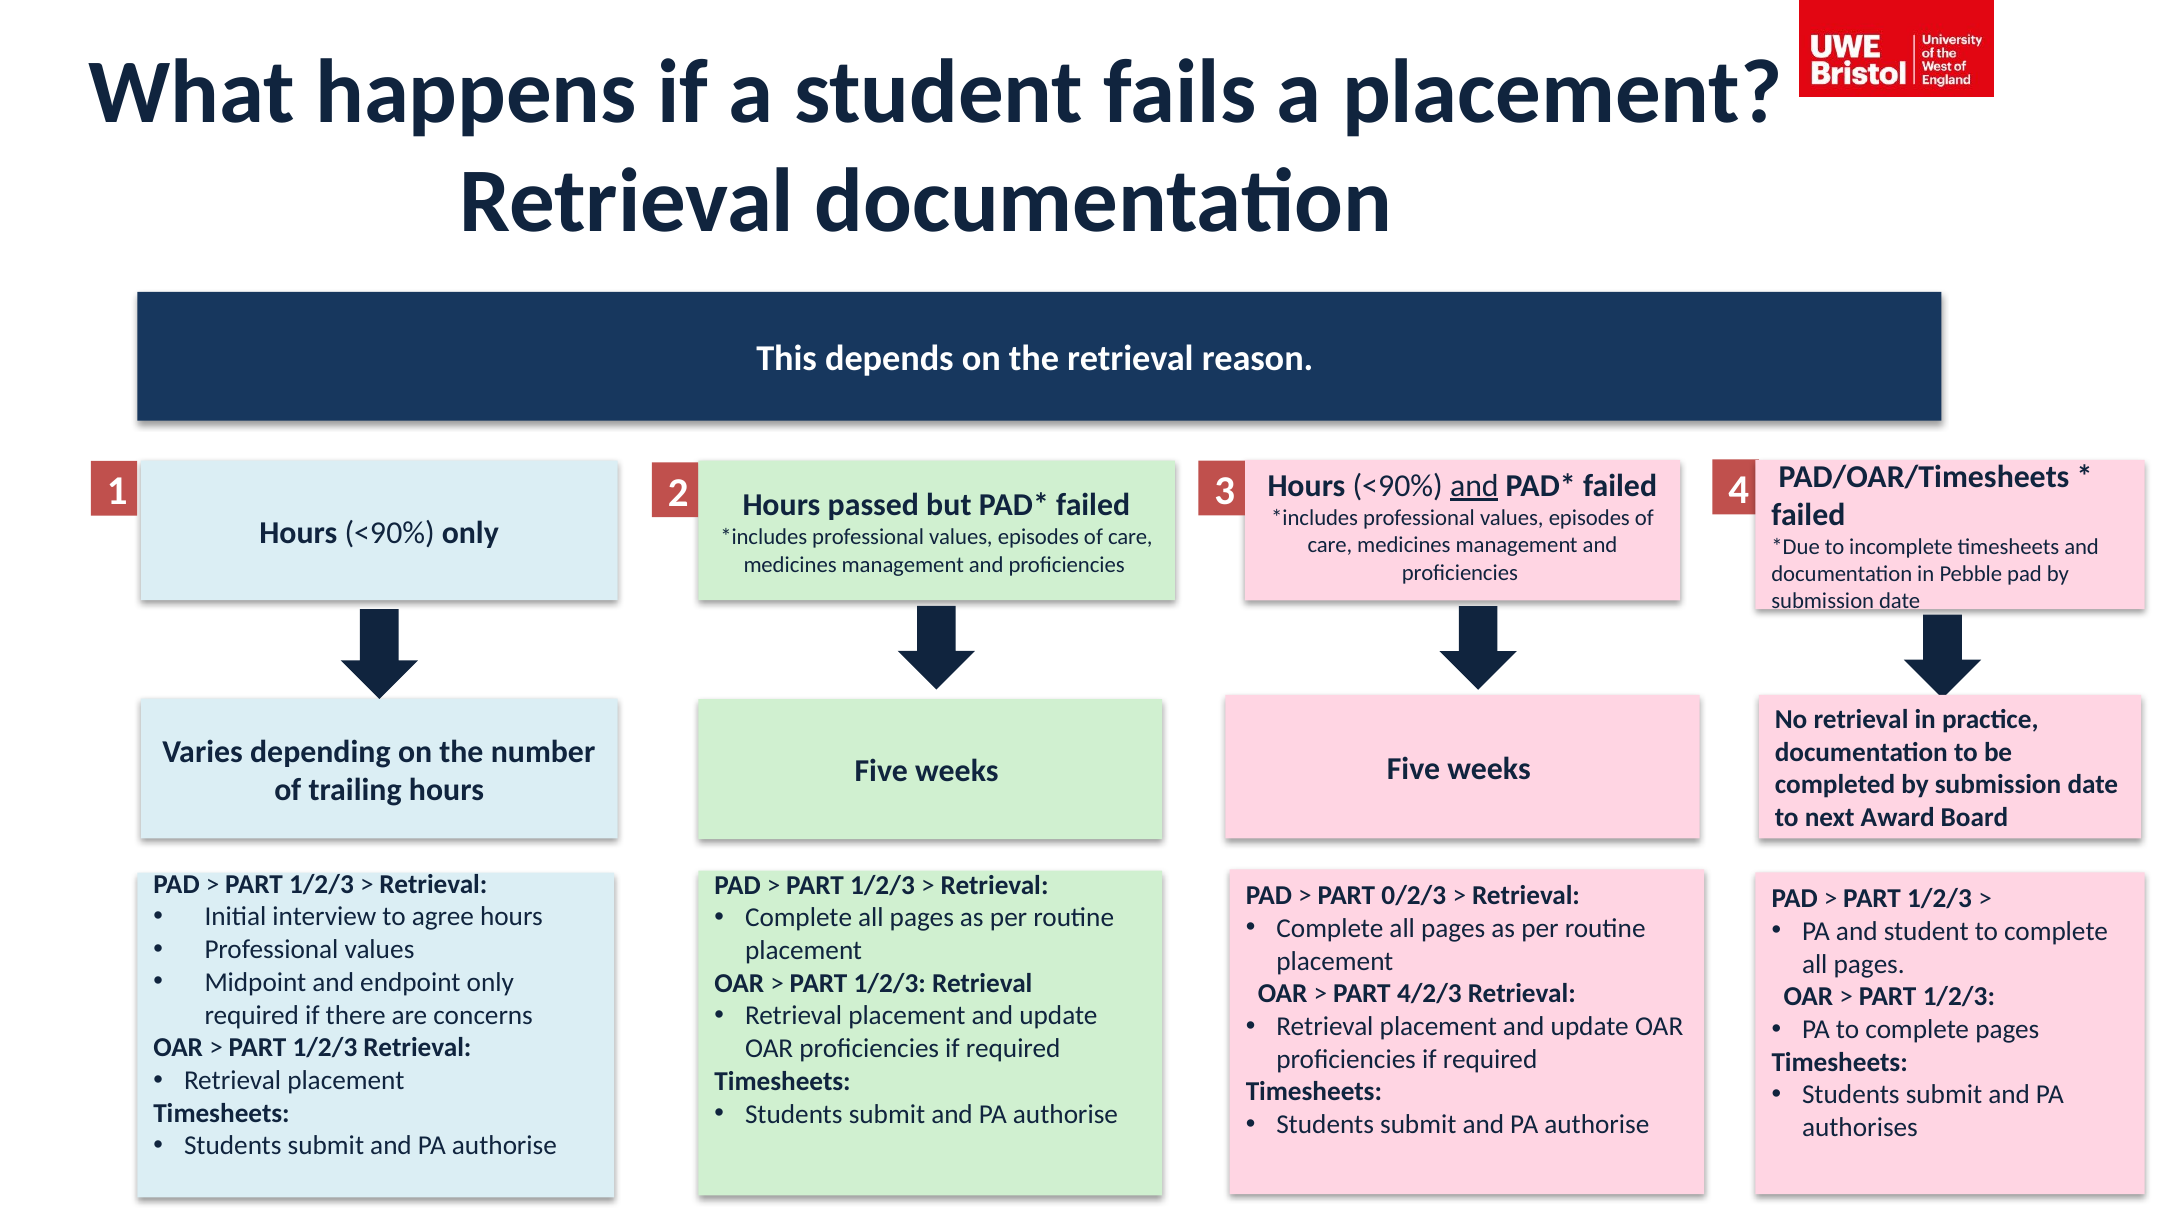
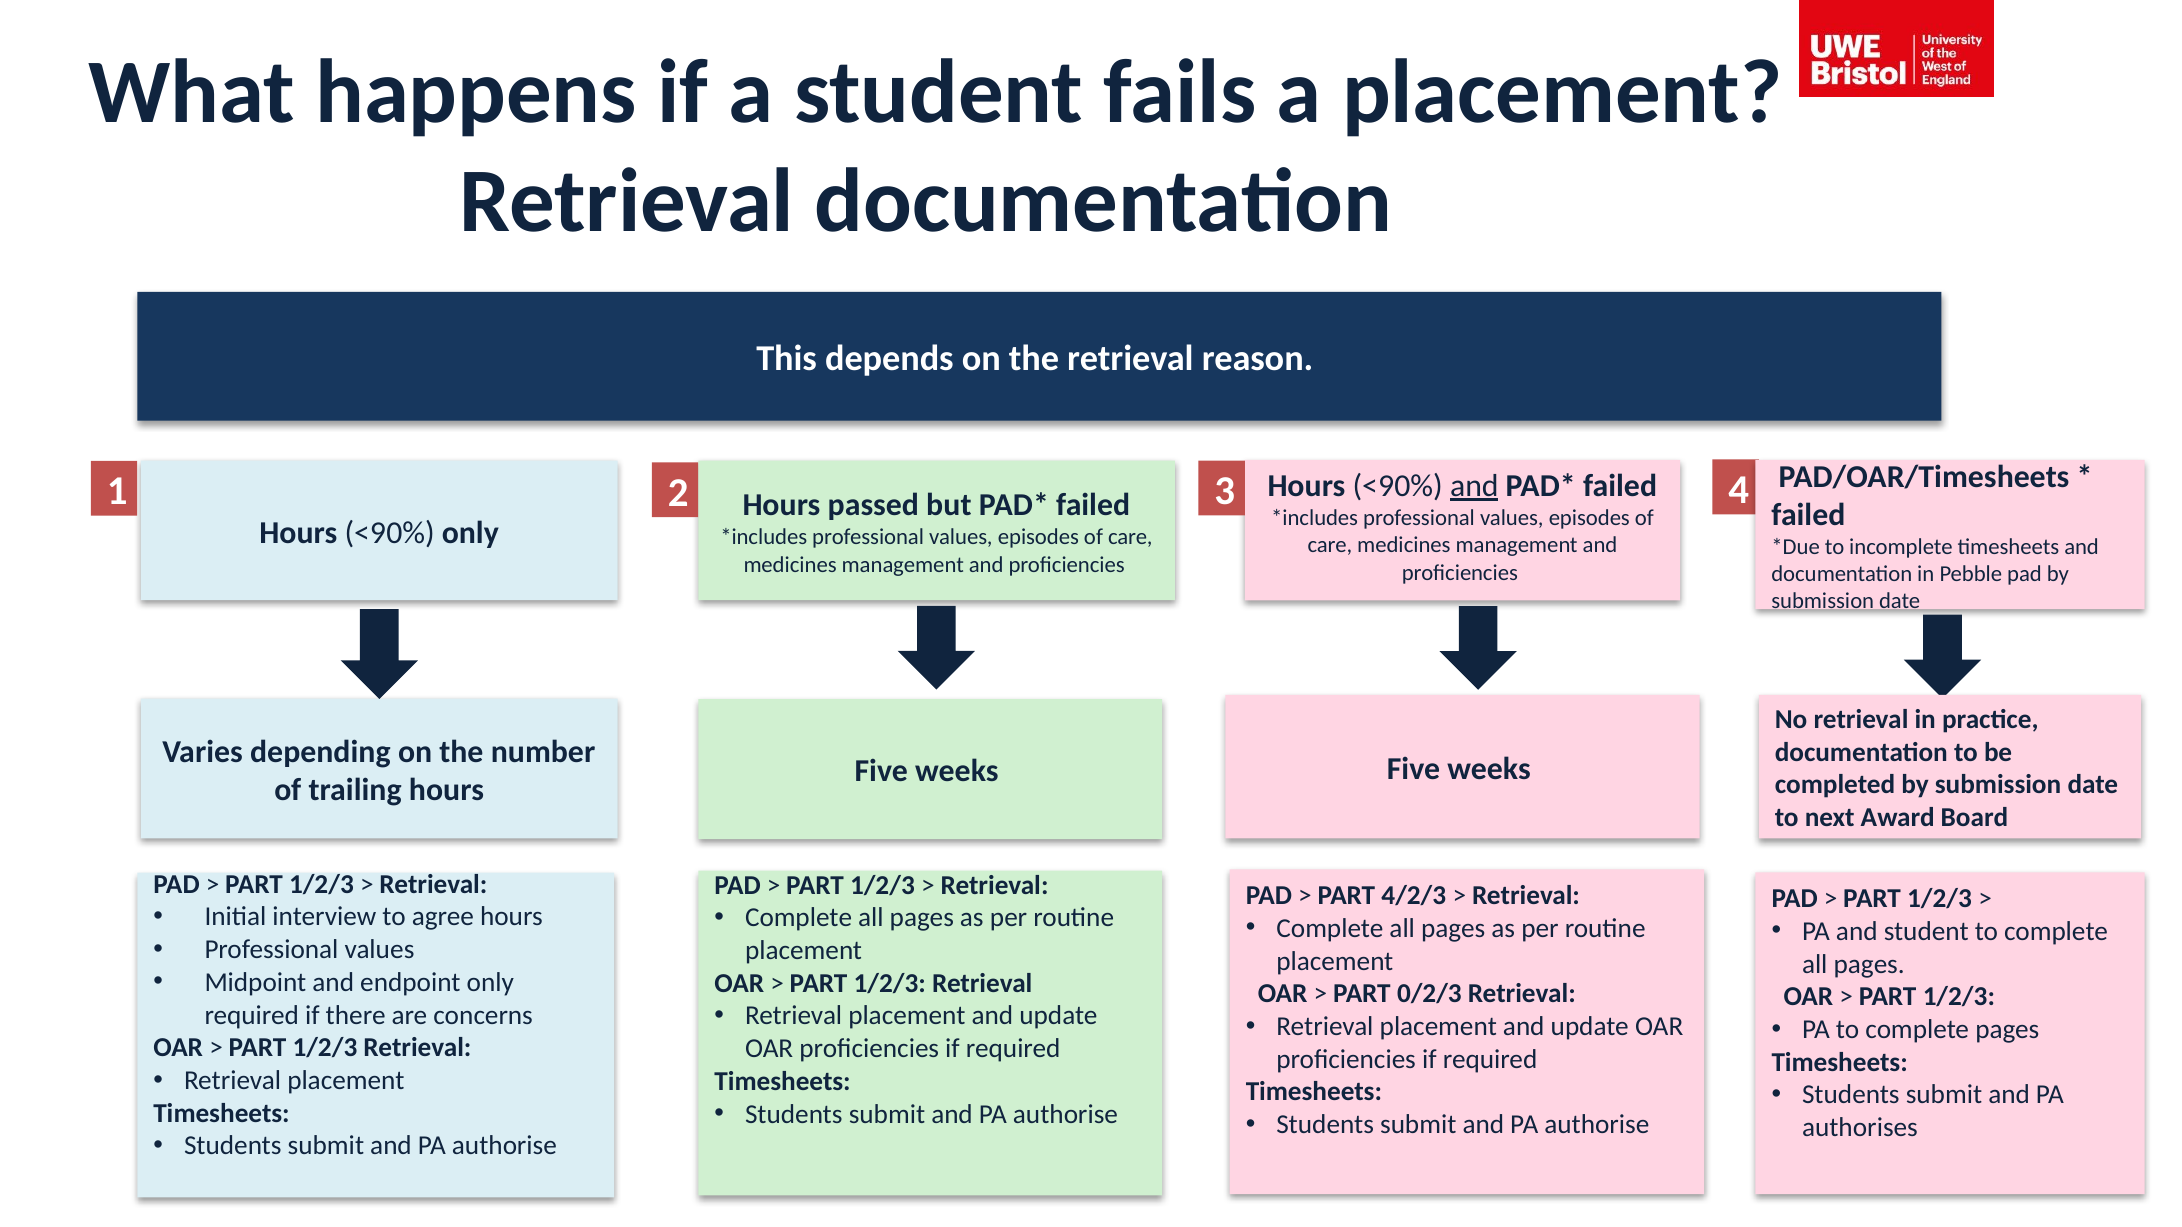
0/2/3: 0/2/3 -> 4/2/3
4/2/3: 4/2/3 -> 0/2/3
